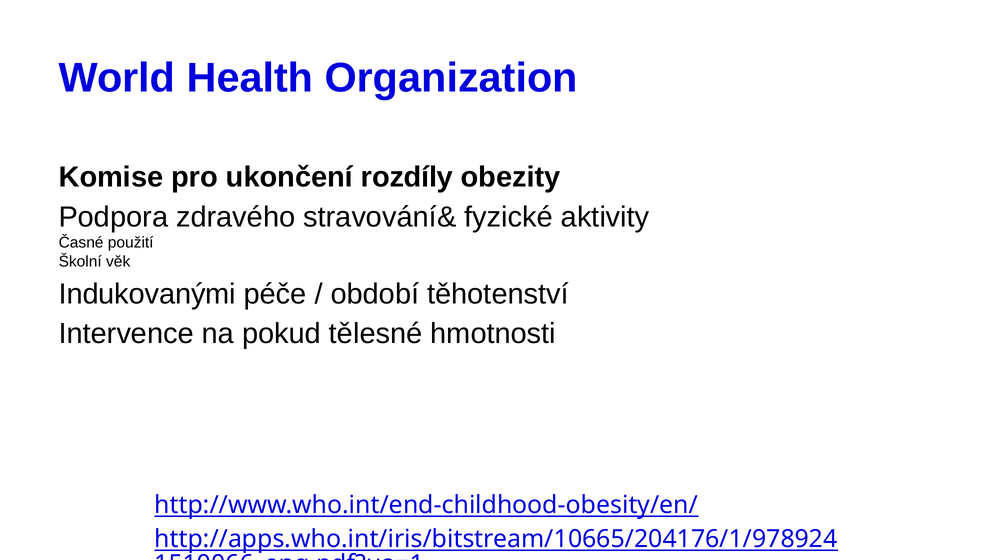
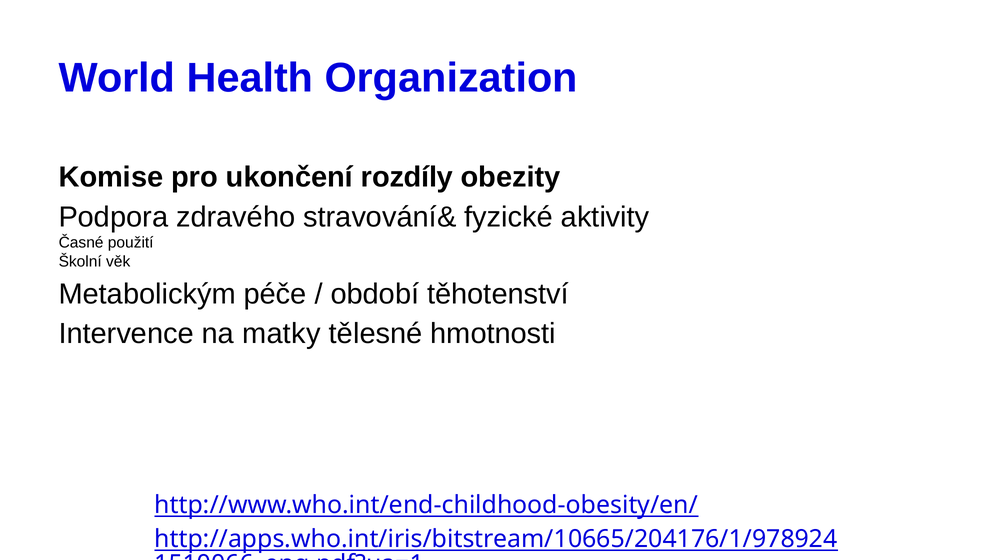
Indukovanými: Indukovanými -> Metabolickým
pokud: pokud -> matky
